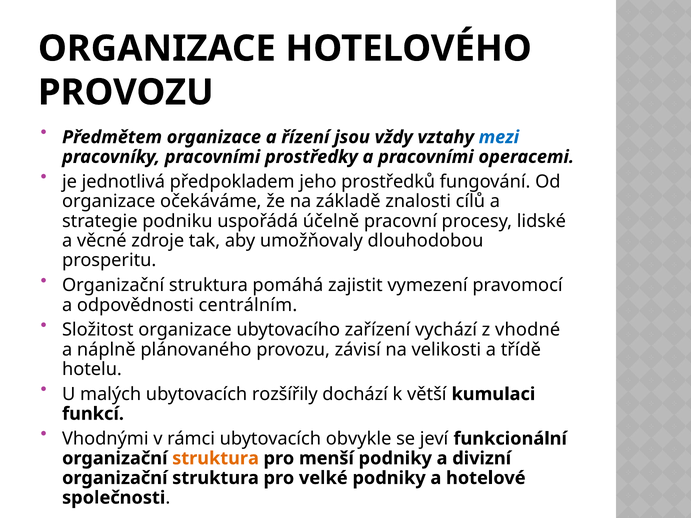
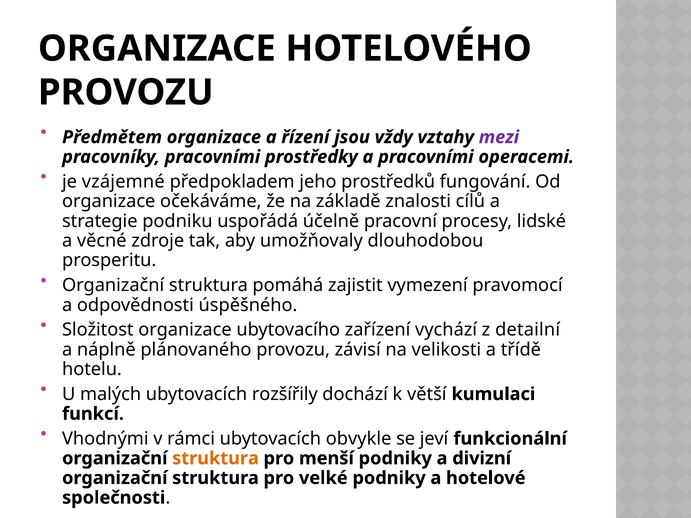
mezi colour: blue -> purple
jednotlivá: jednotlivá -> vzájemné
centrálním: centrálním -> úspěšného
vhodné: vhodné -> detailní
